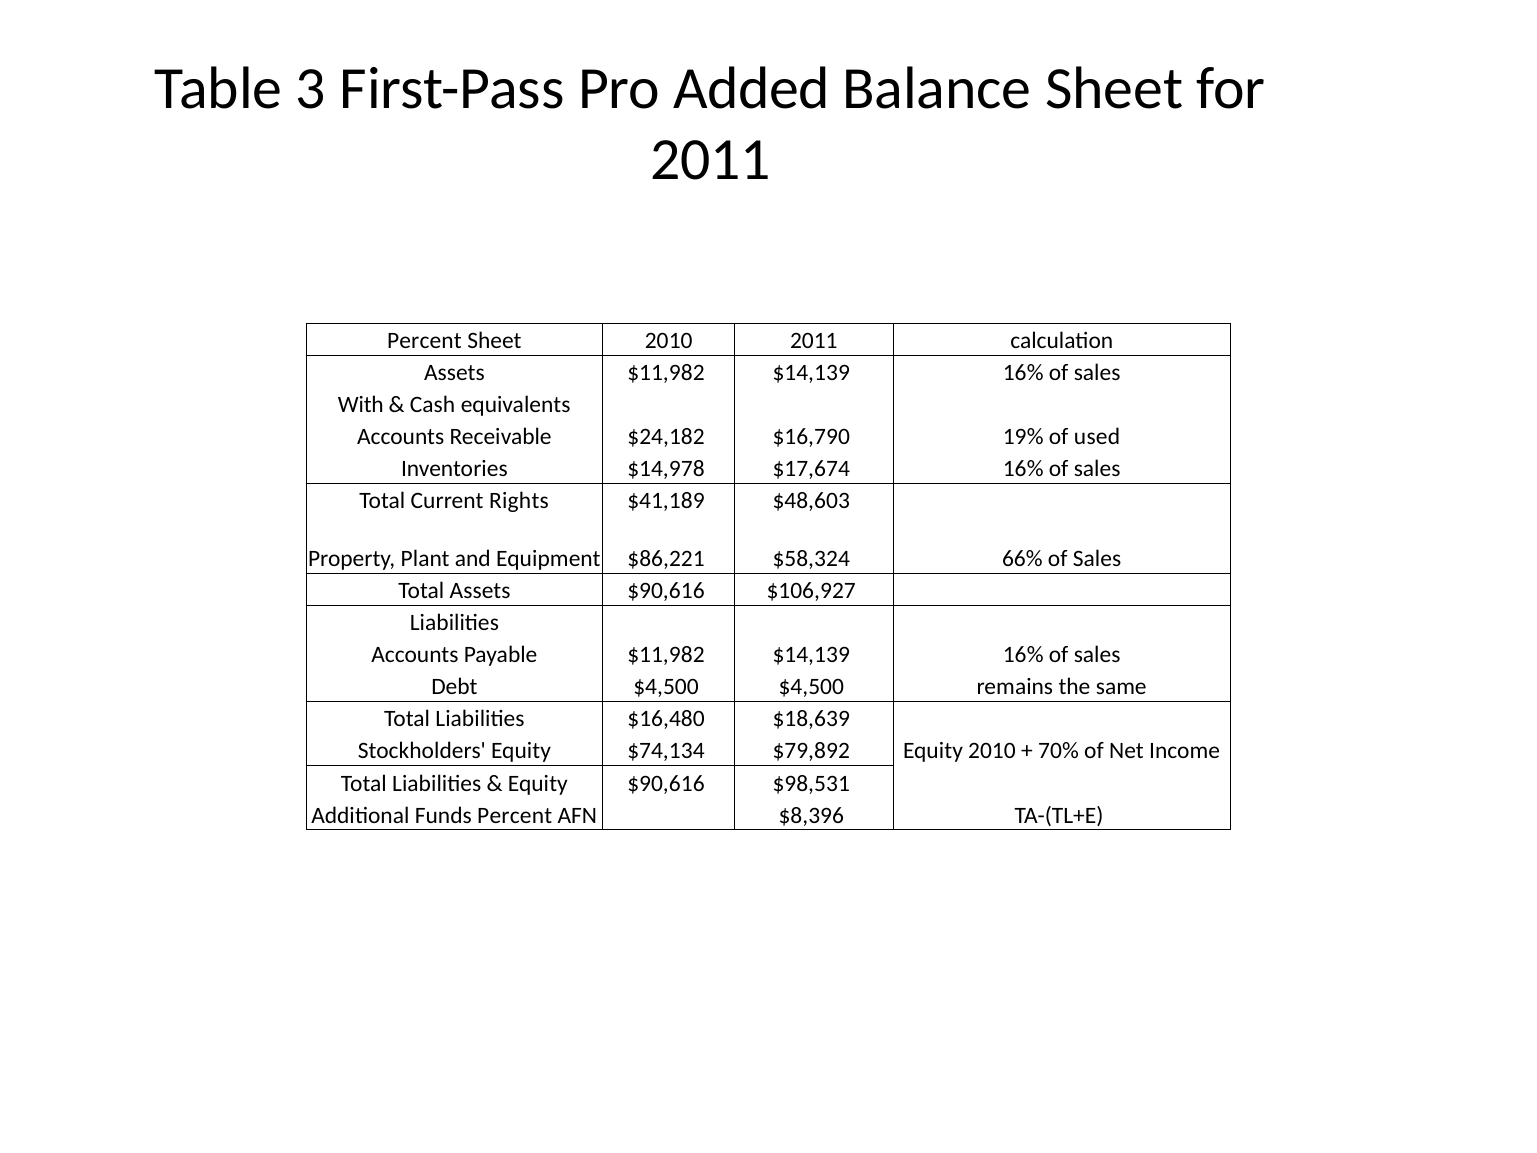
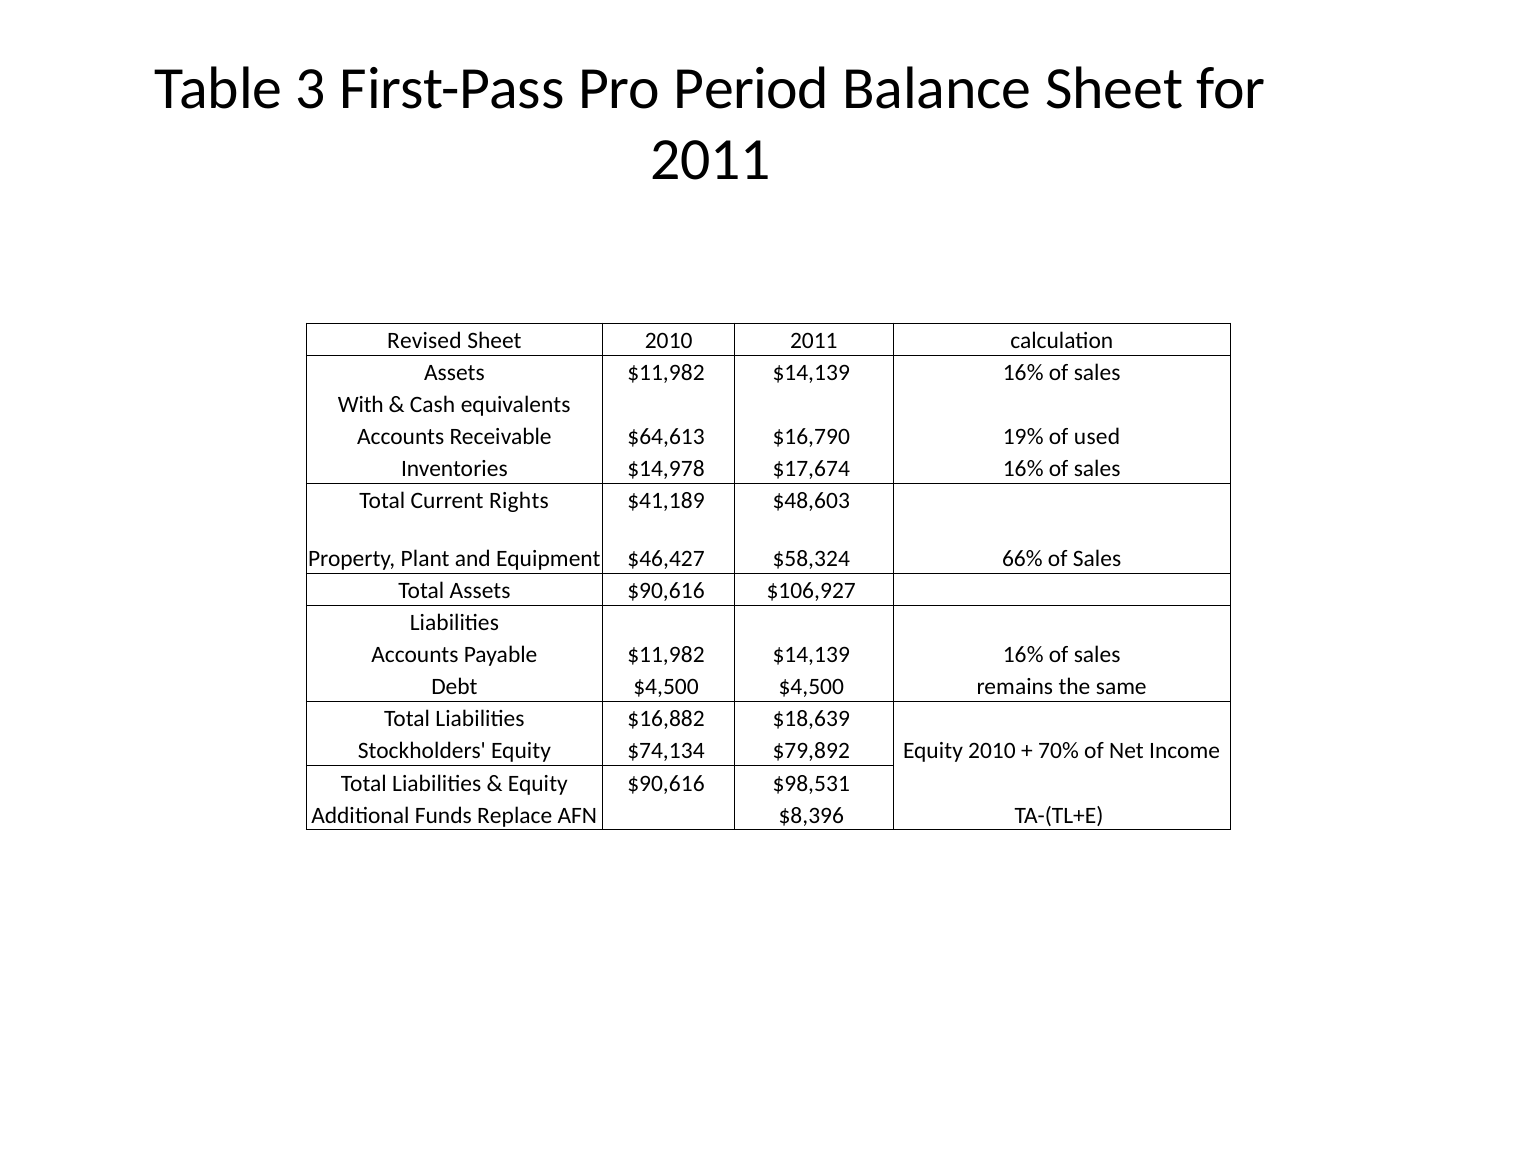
Added: Added -> Period
Percent at (424, 341): Percent -> Revised
$24,182: $24,182 -> $64,613
$86,221: $86,221 -> $46,427
$16,480: $16,480 -> $16,882
Funds Percent: Percent -> Replace
